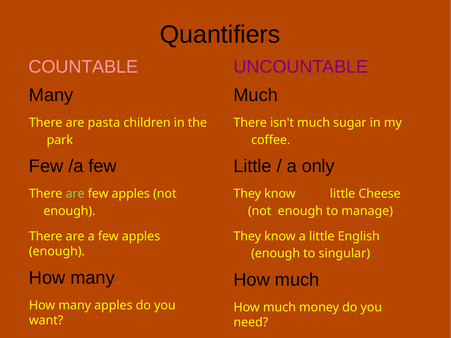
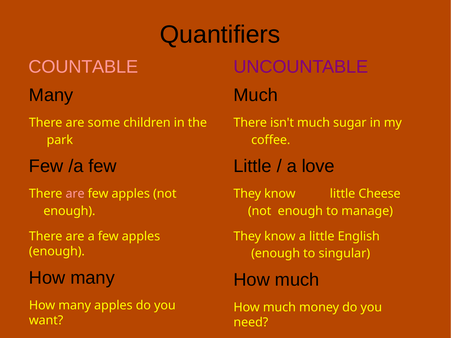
pasta: pasta -> some
only: only -> love
are at (75, 194) colour: light green -> pink
